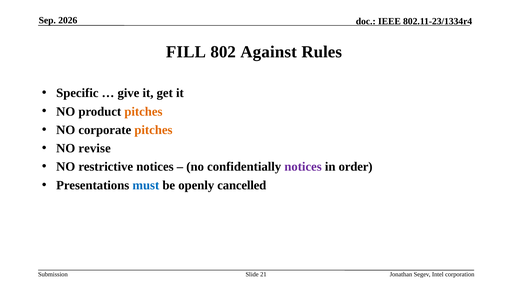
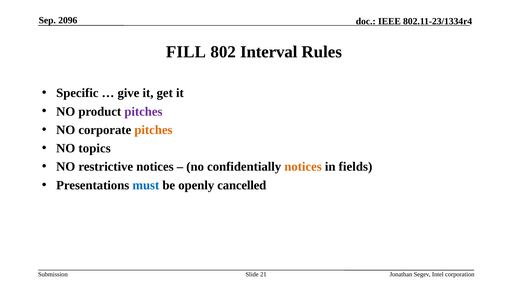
2026: 2026 -> 2096
Against: Against -> Interval
pitches at (143, 111) colour: orange -> purple
revise: revise -> topics
notices at (303, 167) colour: purple -> orange
order: order -> fields
